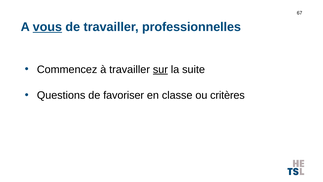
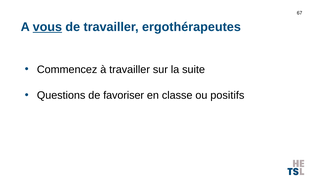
professionnelles: professionnelles -> ergothérapeutes
sur underline: present -> none
critères: critères -> positifs
